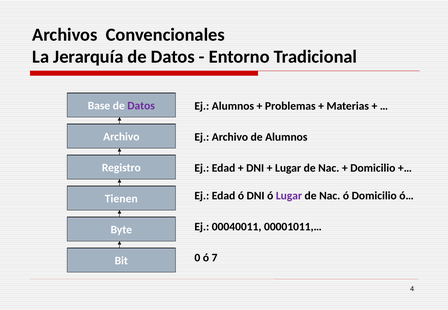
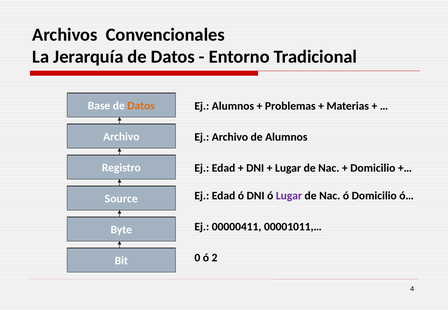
Datos at (141, 106) colour: purple -> orange
Tienen: Tienen -> Source
00040011: 00040011 -> 00000411
7: 7 -> 2
